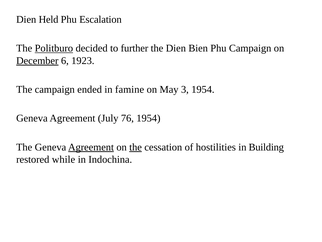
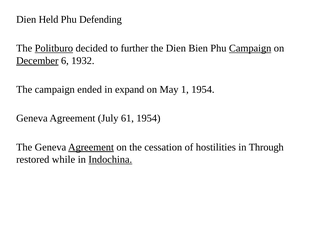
Escalation: Escalation -> Defending
Campaign at (250, 48) underline: none -> present
1923: 1923 -> 1932
famine: famine -> expand
3: 3 -> 1
76: 76 -> 61
the at (136, 147) underline: present -> none
Building: Building -> Through
Indochina underline: none -> present
